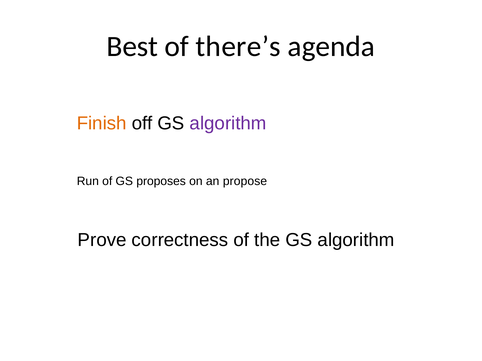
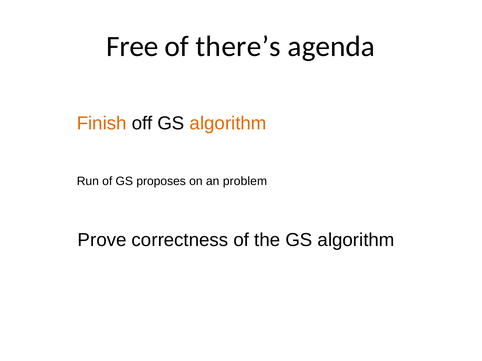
Best: Best -> Free
algorithm at (228, 123) colour: purple -> orange
propose: propose -> problem
